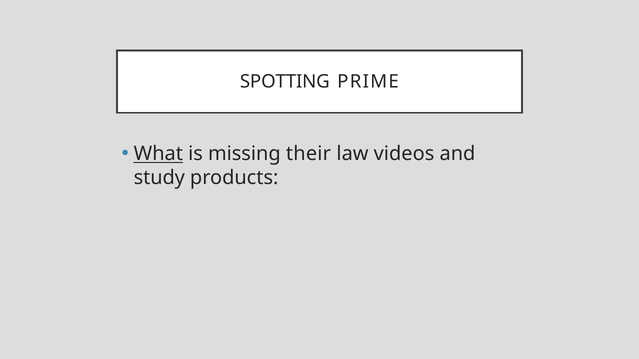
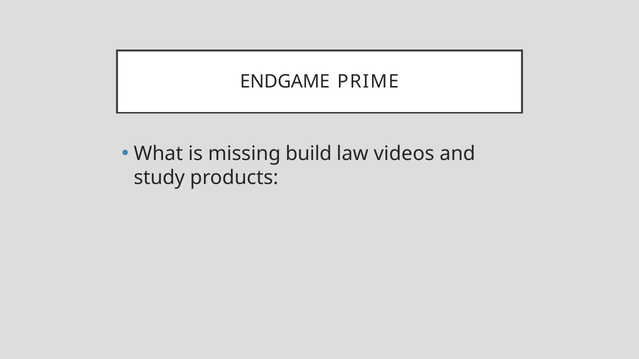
SPOTTING: SPOTTING -> ENDGAME
What underline: present -> none
their: their -> build
